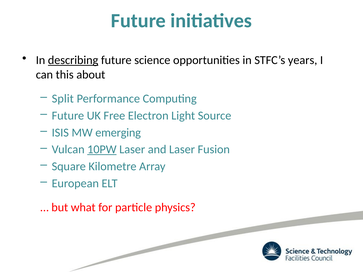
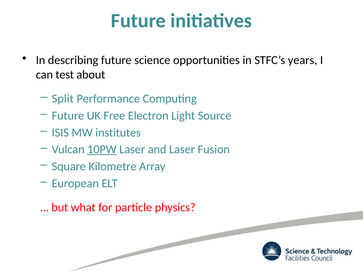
describing underline: present -> none
this: this -> test
emerging: emerging -> institutes
